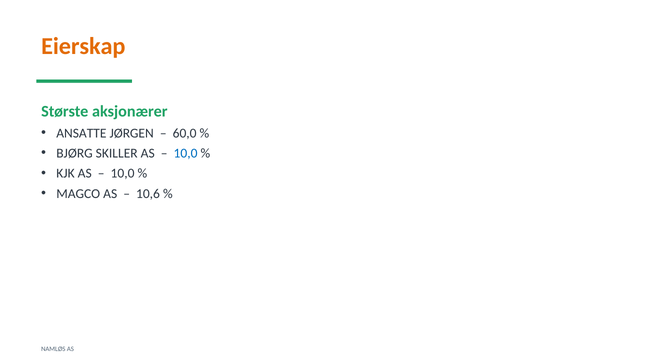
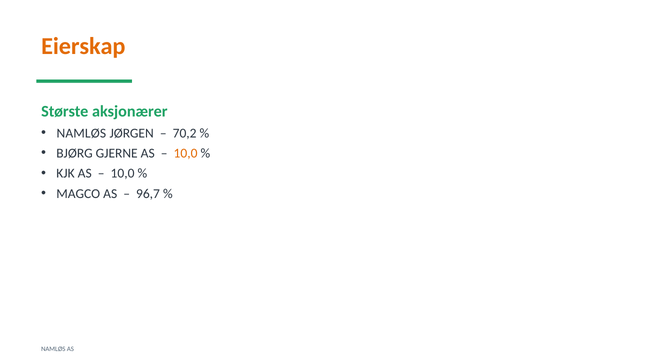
ANSATTE at (81, 133): ANSATTE -> NAMLØS
60,0: 60,0 -> 70,2
SKILLER: SKILLER -> GJERNE
10,0 at (186, 153) colour: blue -> orange
10,6: 10,6 -> 96,7
